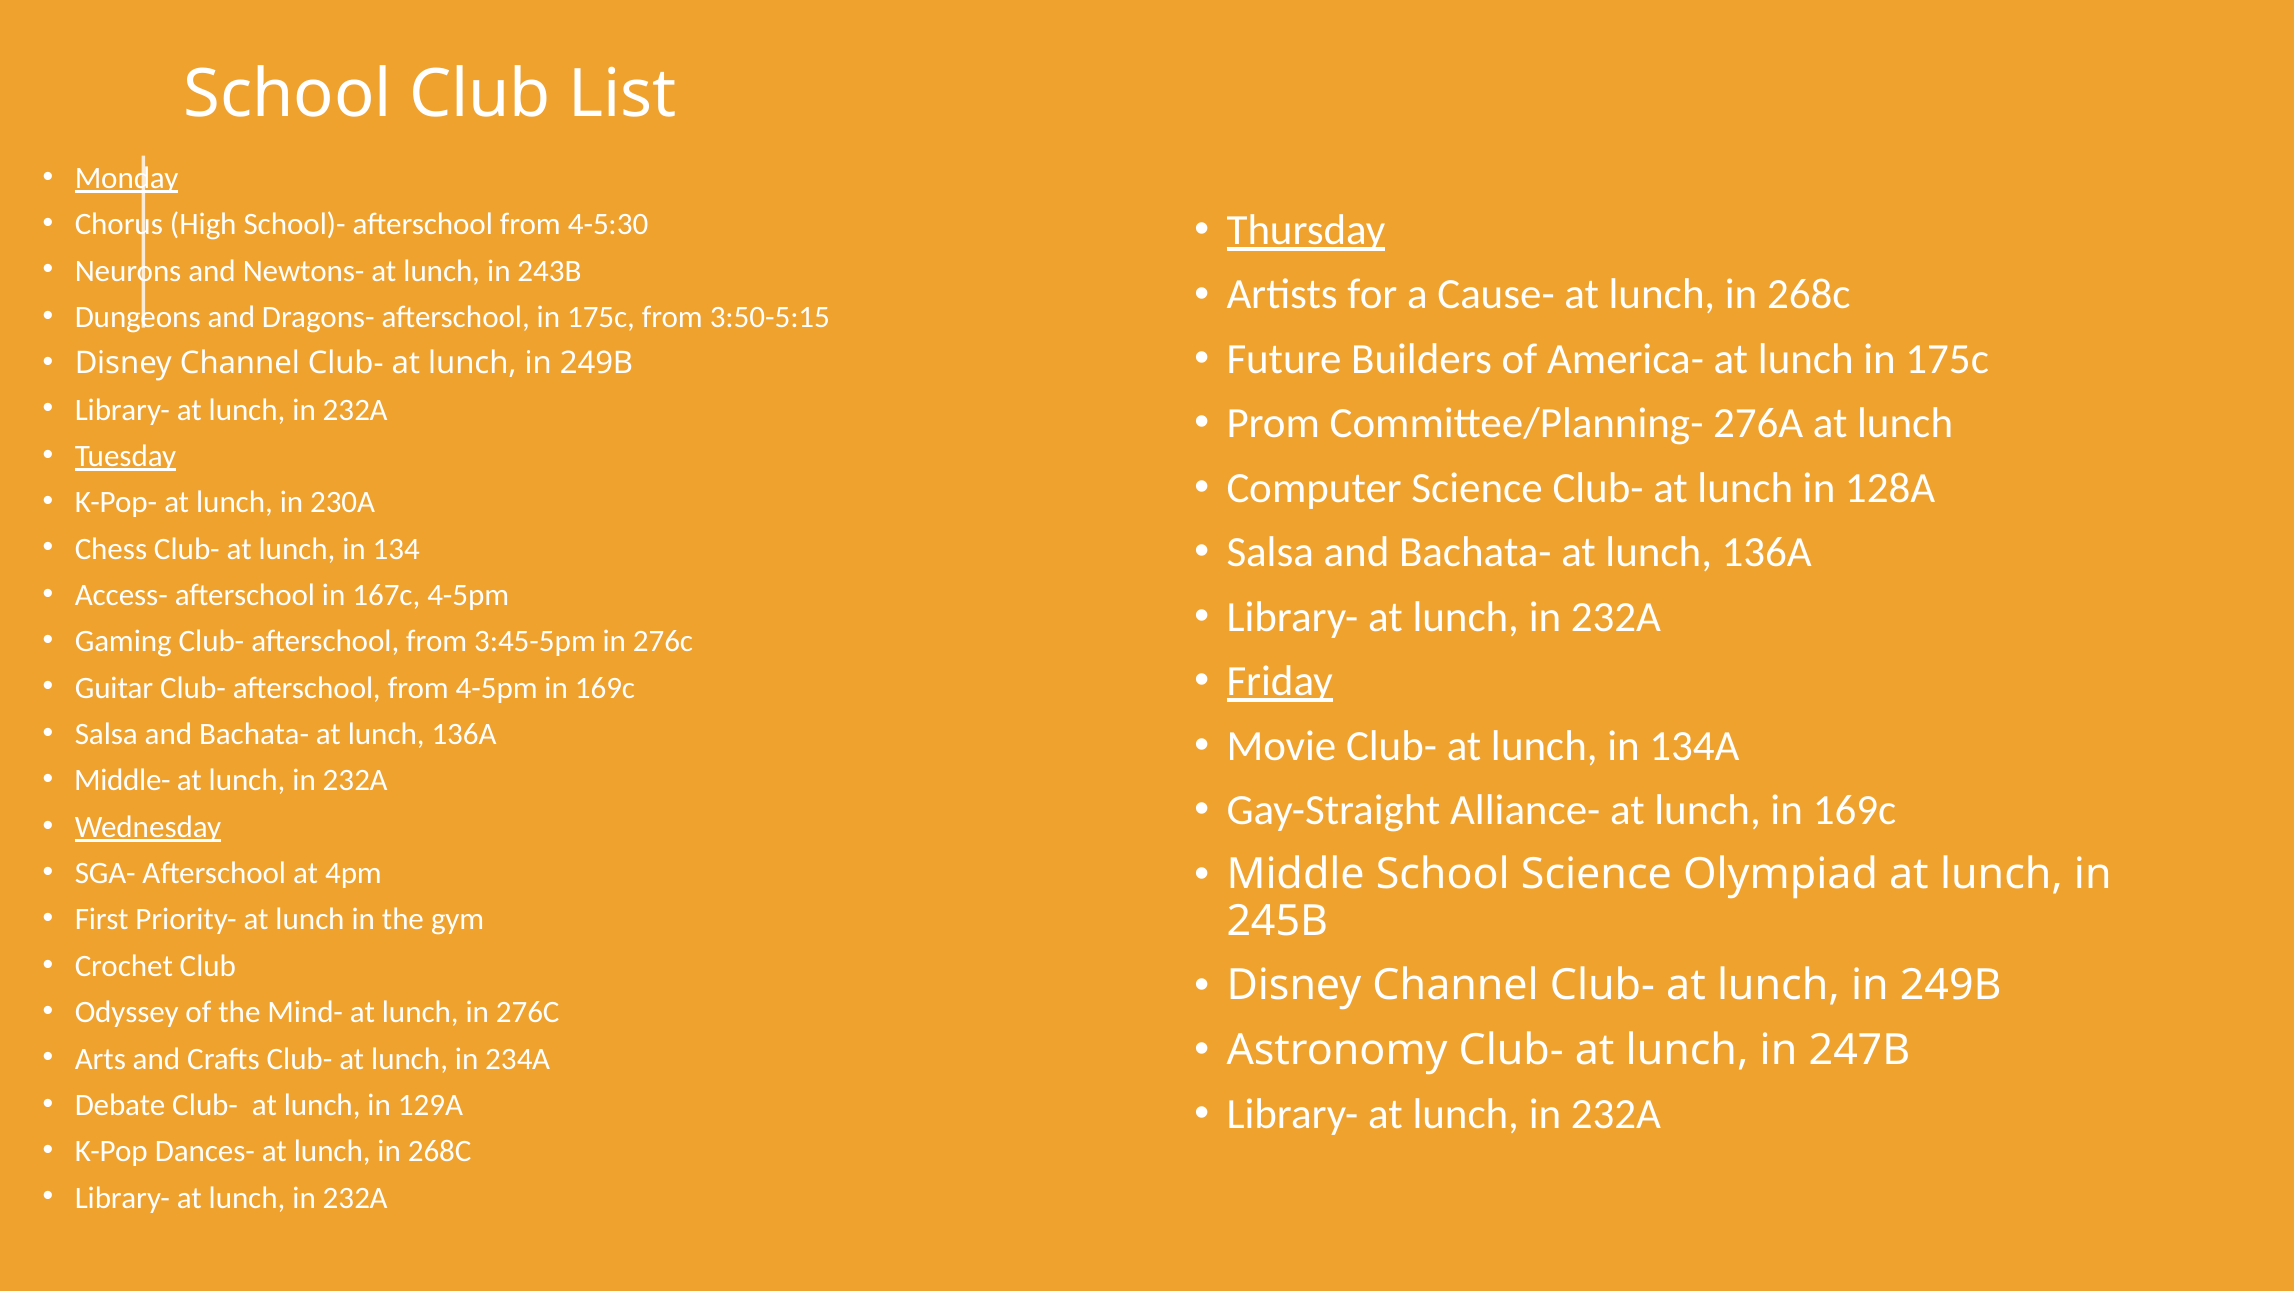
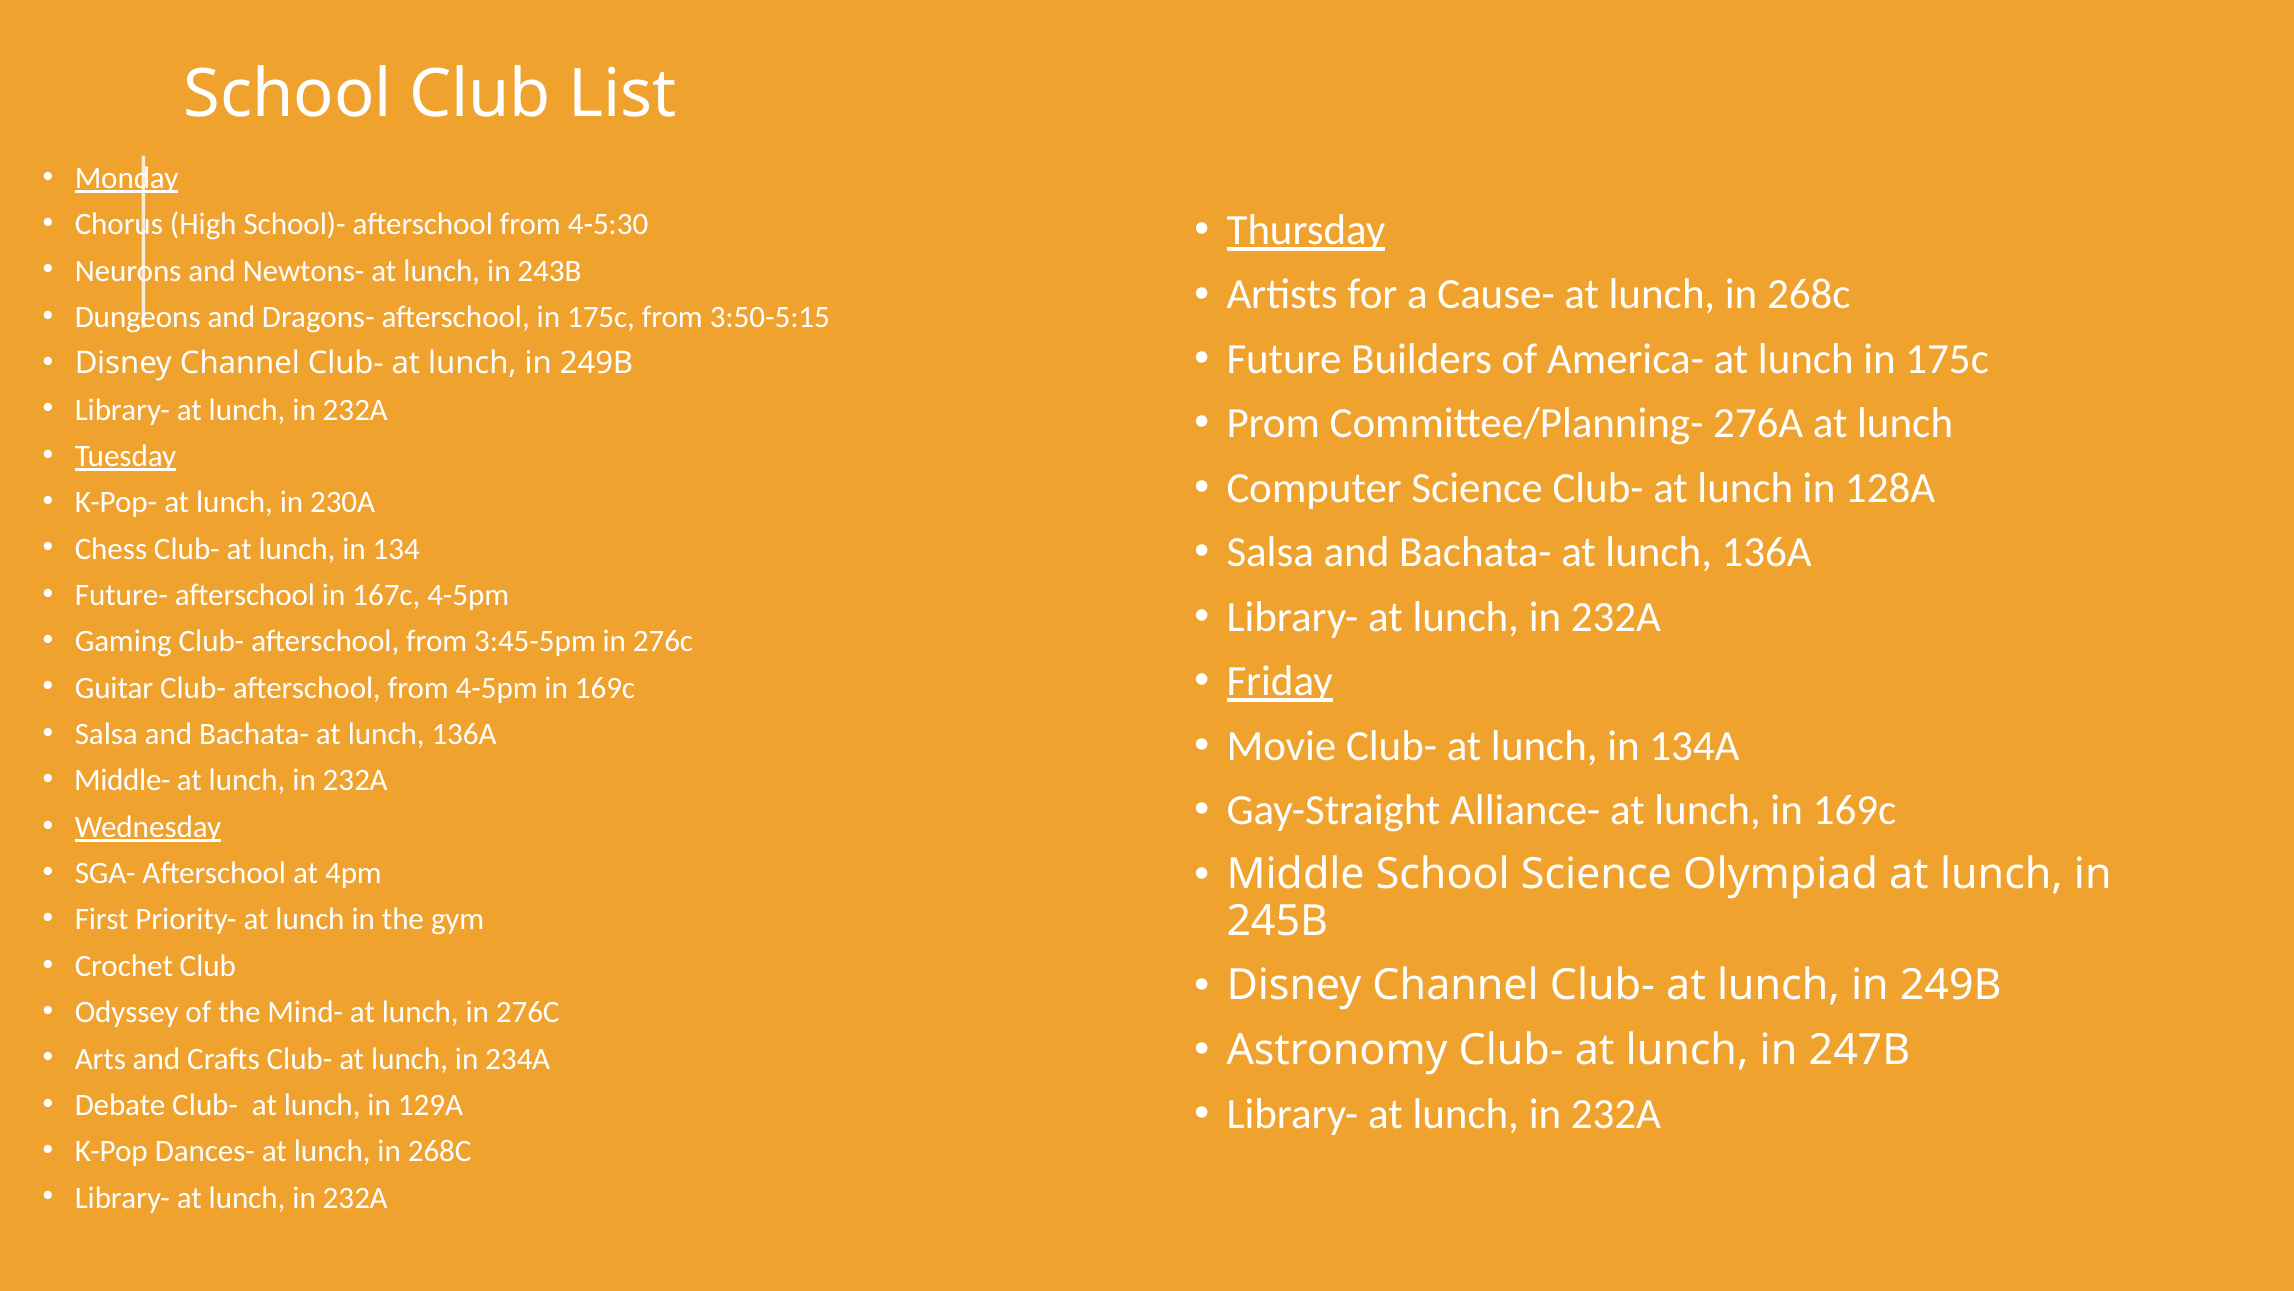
Access-: Access- -> Future-
